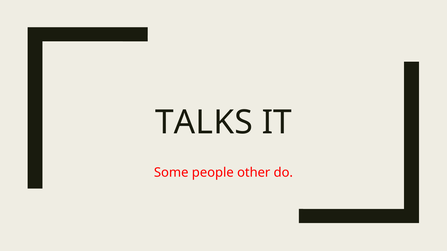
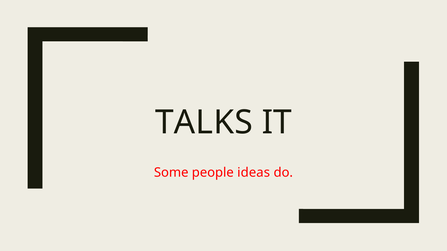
other: other -> ideas
